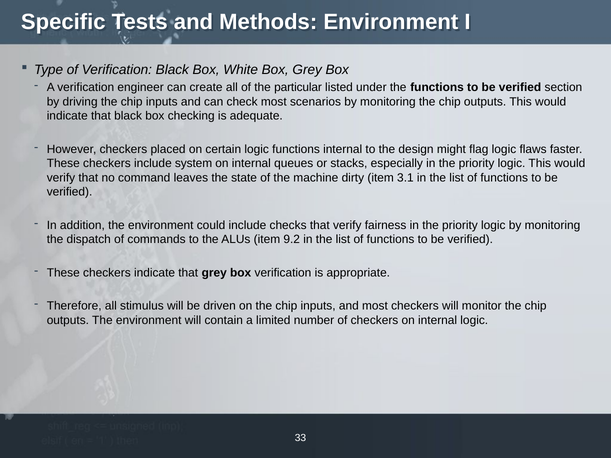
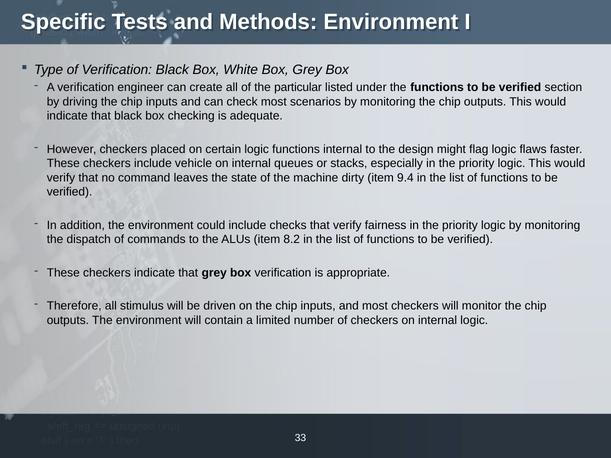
system: system -> vehicle
3.1: 3.1 -> 9.4
9.2: 9.2 -> 8.2
